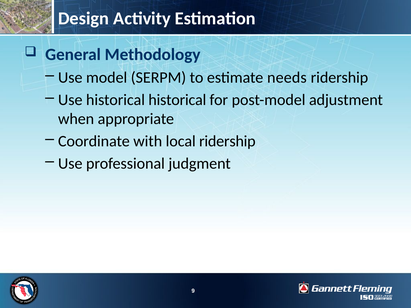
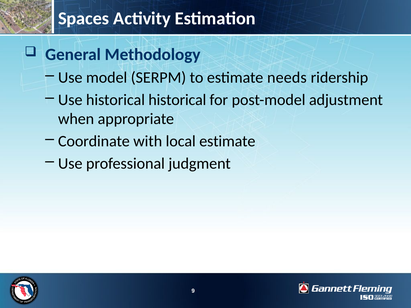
Design: Design -> Spaces
local ridership: ridership -> estimate
